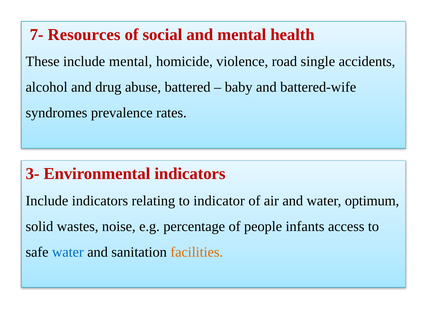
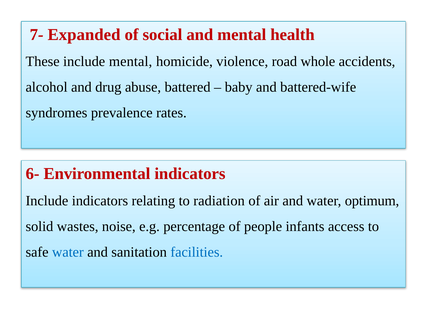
Resources: Resources -> Expanded
single: single -> whole
3-: 3- -> 6-
indicator: indicator -> radiation
facilities colour: orange -> blue
